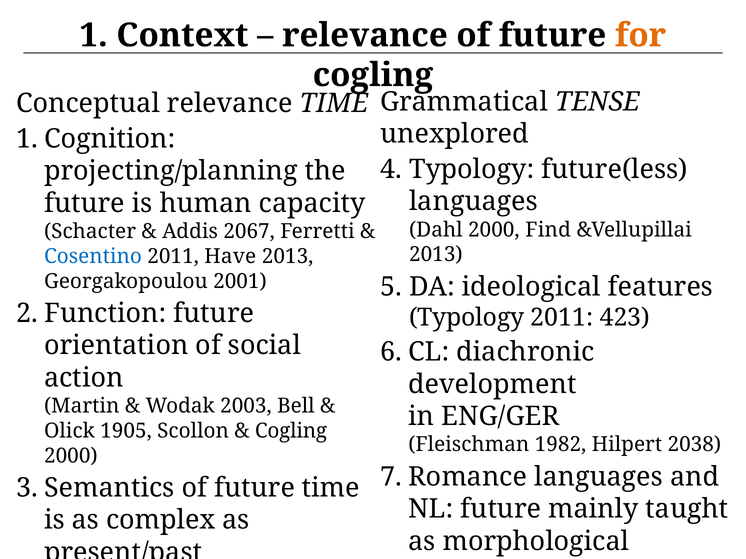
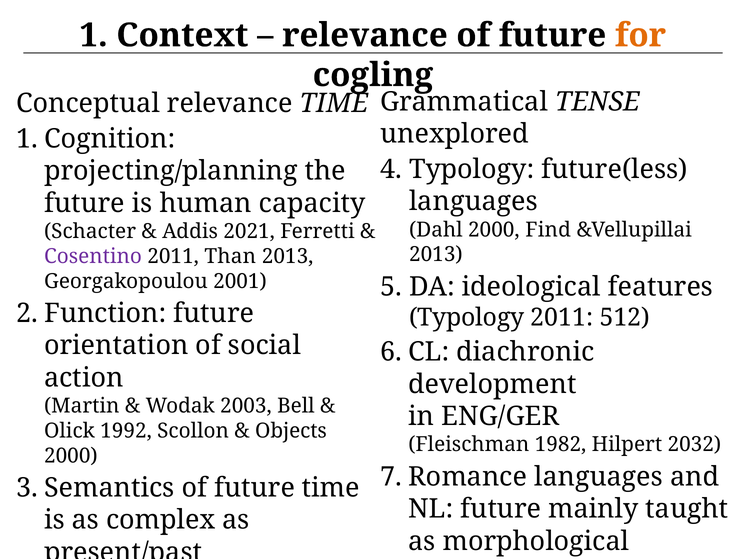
2067: 2067 -> 2021
Cosentino colour: blue -> purple
Have: Have -> Than
423: 423 -> 512
1905: 1905 -> 1992
Cogling at (291, 431): Cogling -> Objects
2038: 2038 -> 2032
